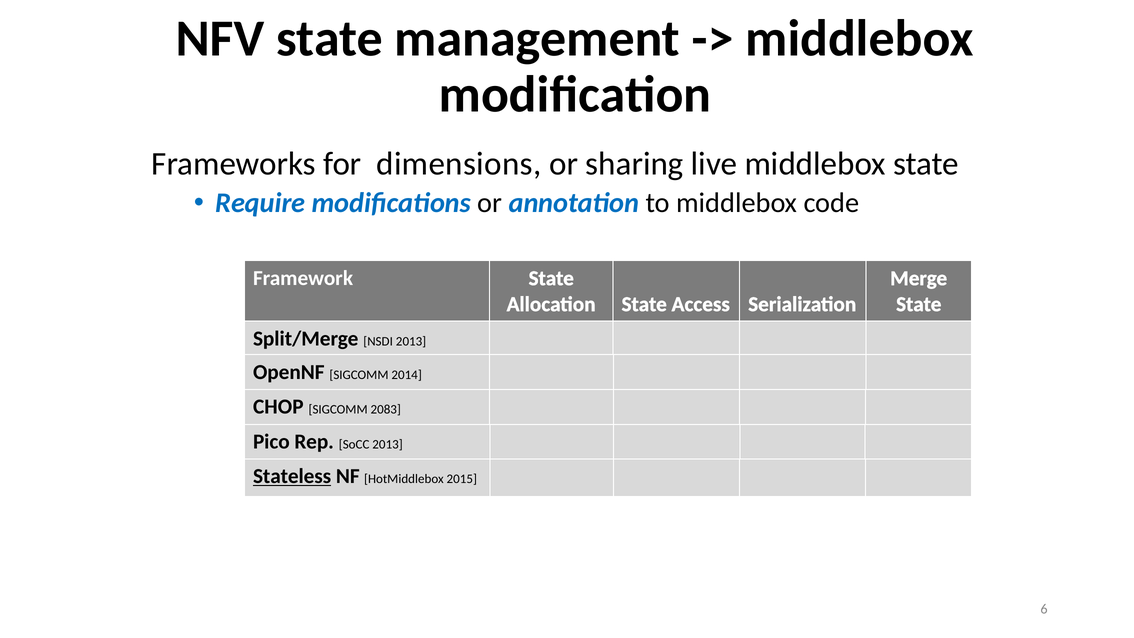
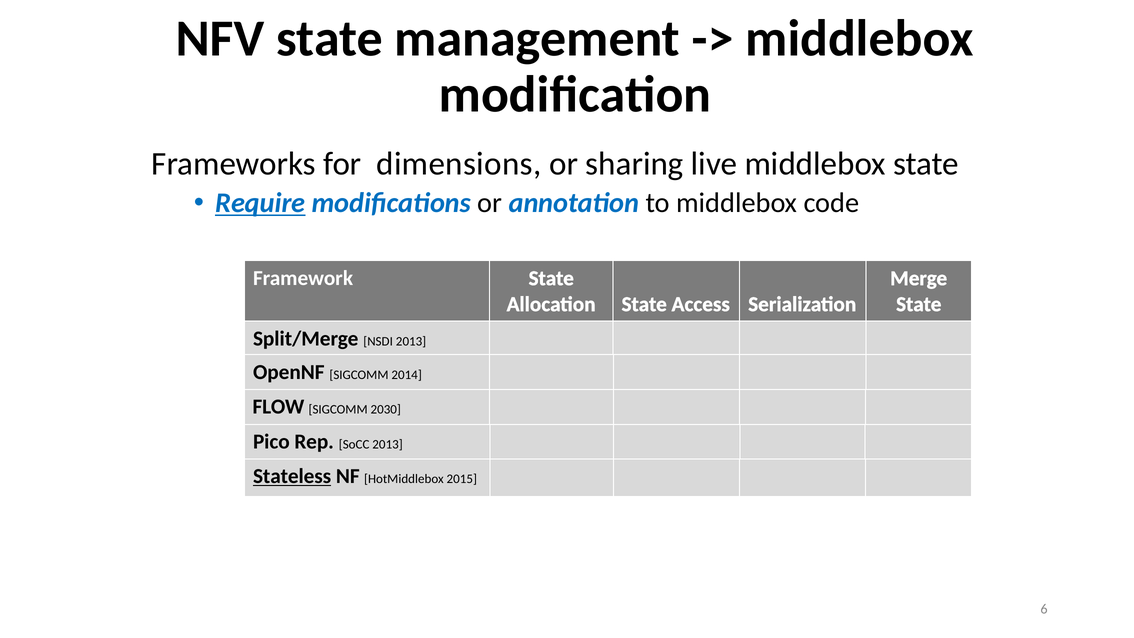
Require underline: none -> present
CHOP: CHOP -> FLOW
2083: 2083 -> 2030
